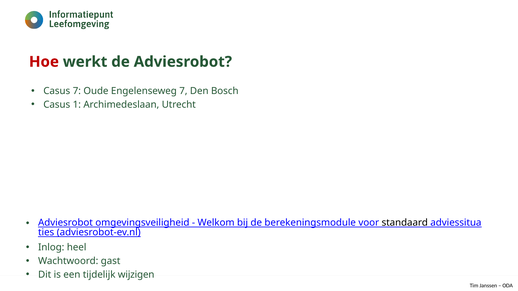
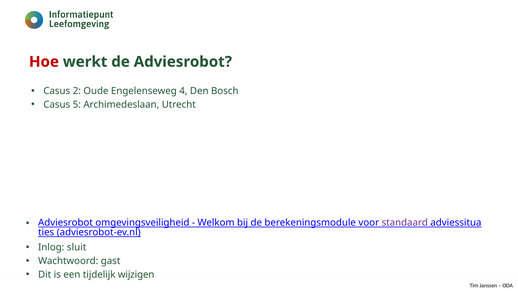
Casus 7: 7 -> 2
Engelenseweg 7: 7 -> 4
1: 1 -> 5
standaard colour: black -> purple
heel: heel -> sluit
